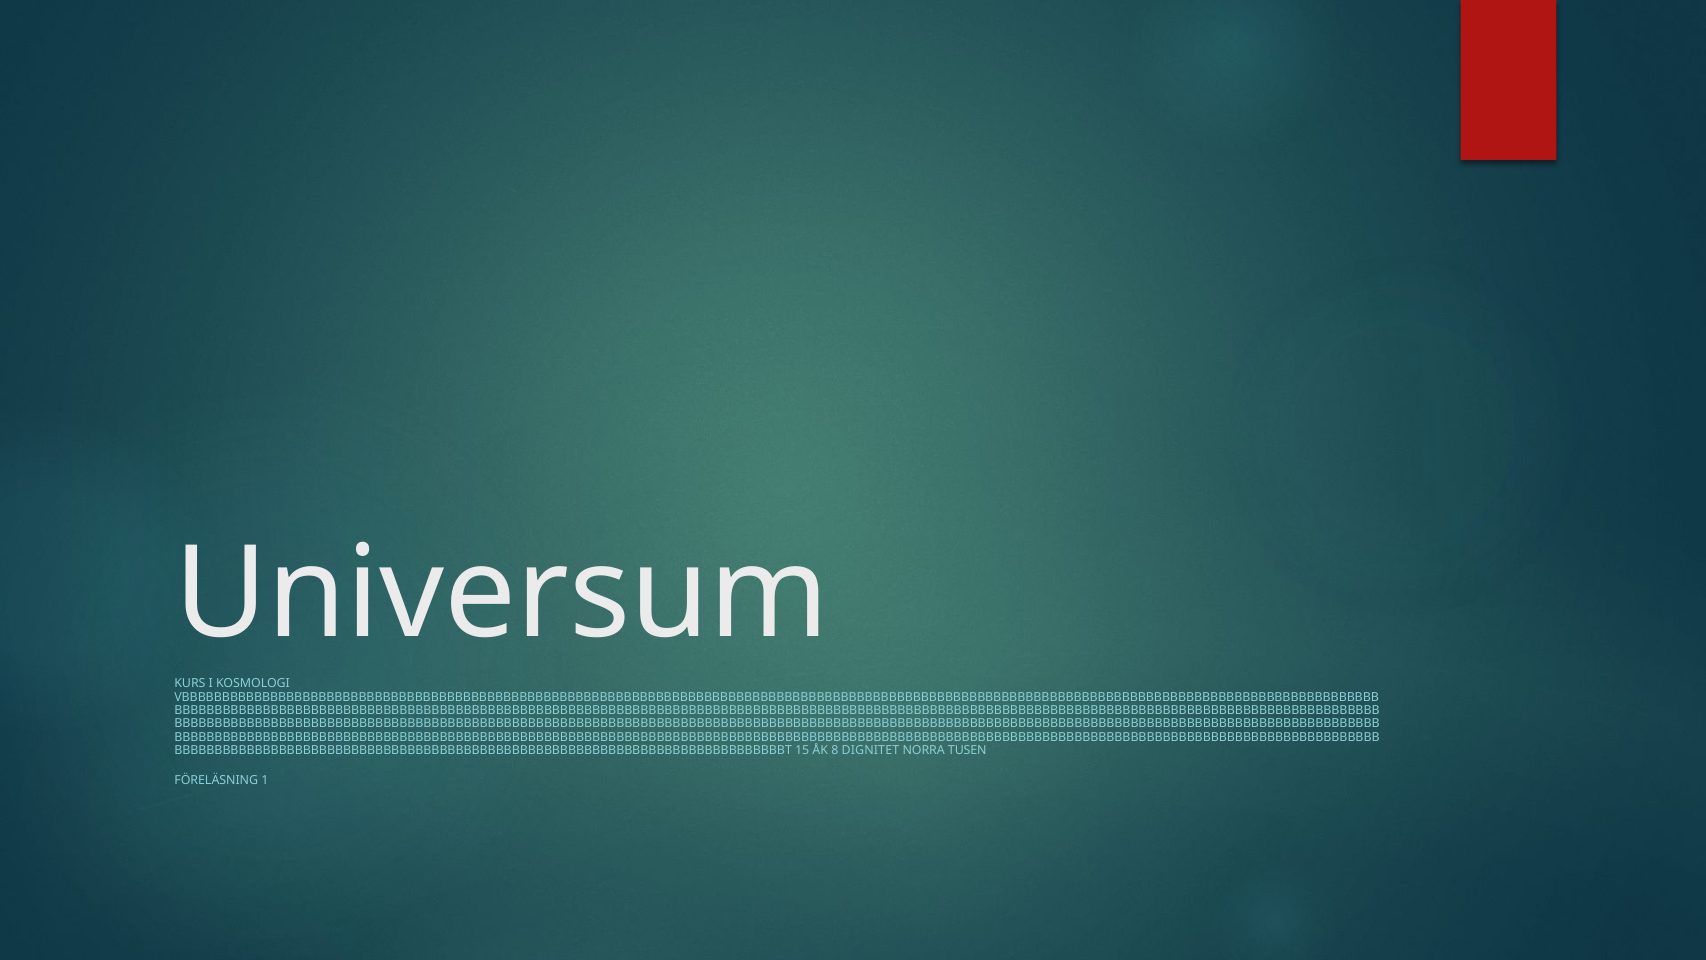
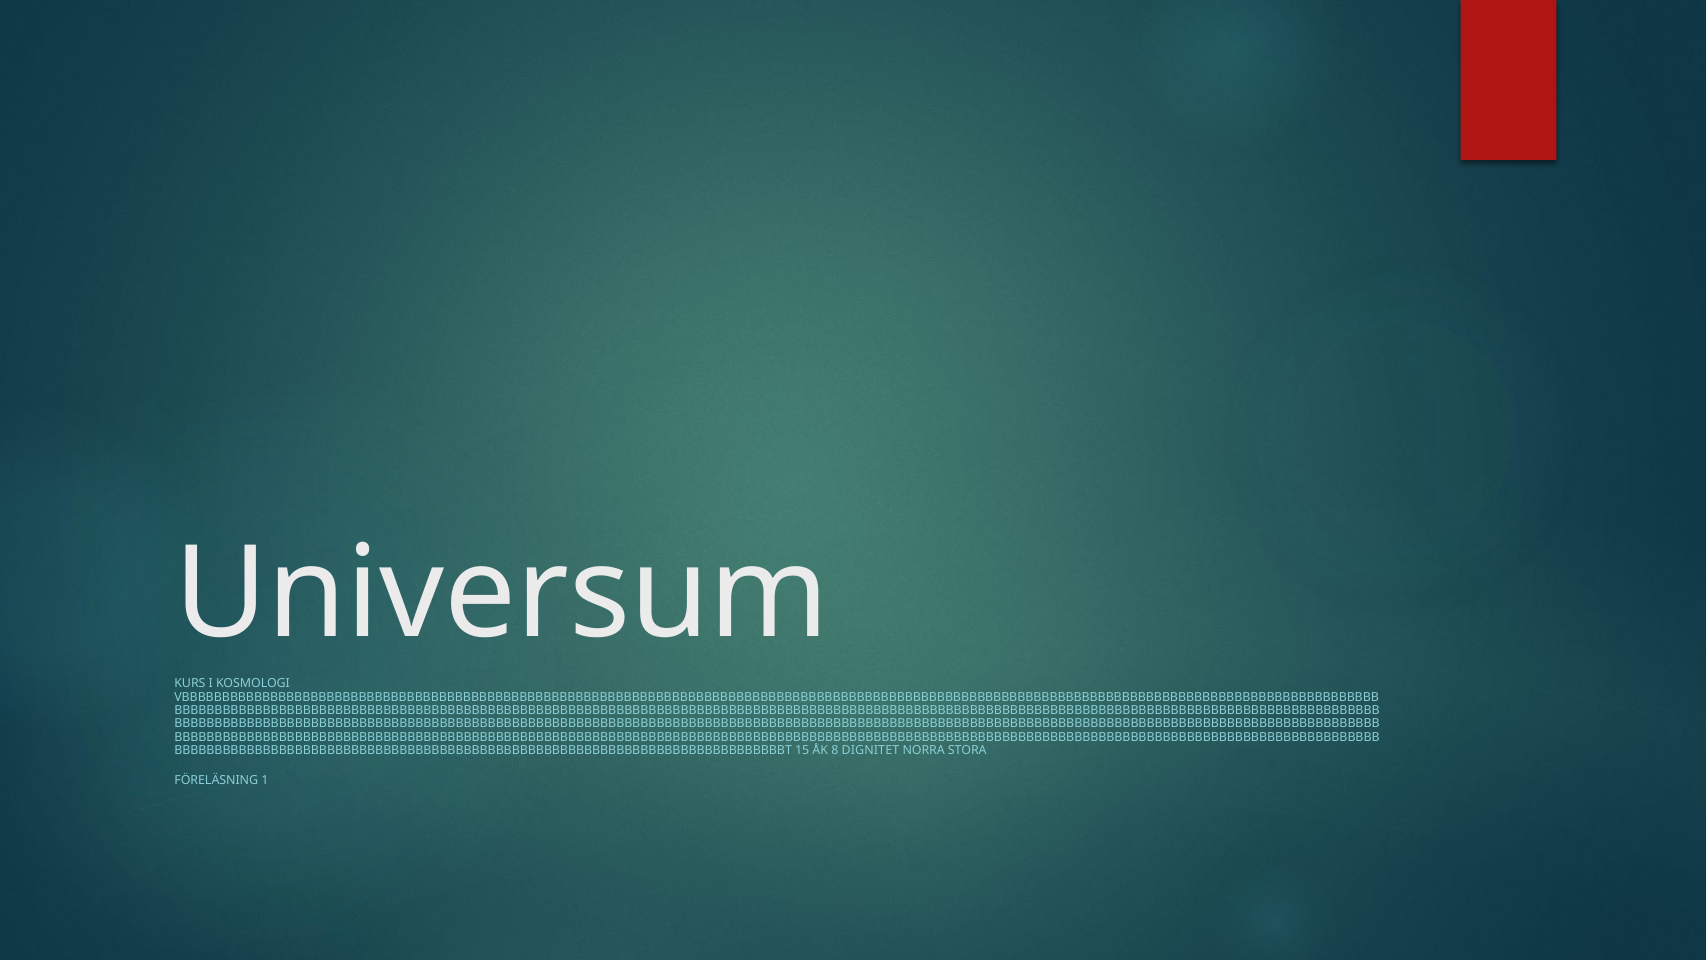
TUSEN: TUSEN -> STORA
